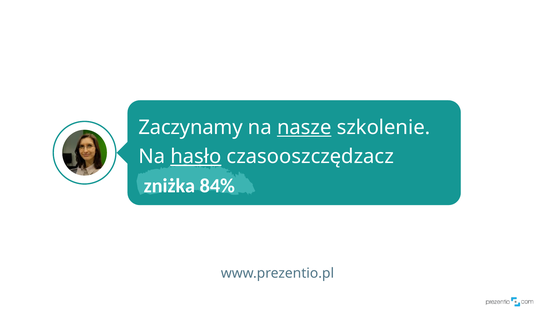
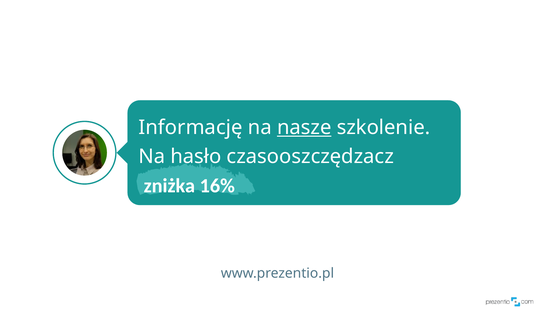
Zaczynamy: Zaczynamy -> Informację
hasło underline: present -> none
84%: 84% -> 16%
